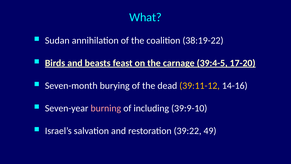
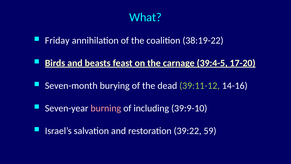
Sudan: Sudan -> Friday
39:11-12 colour: yellow -> light green
49: 49 -> 59
